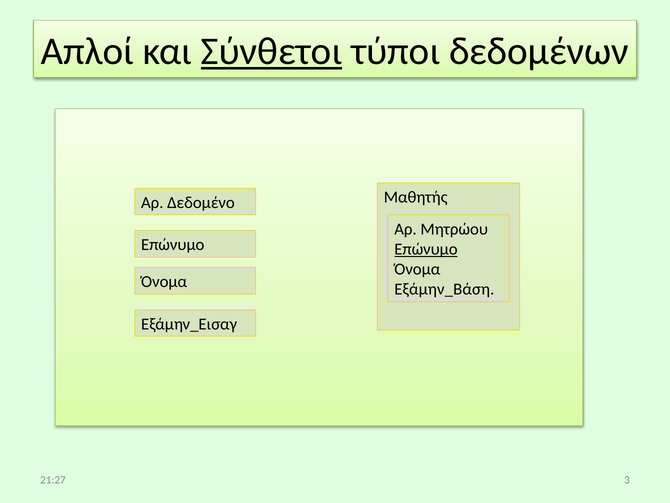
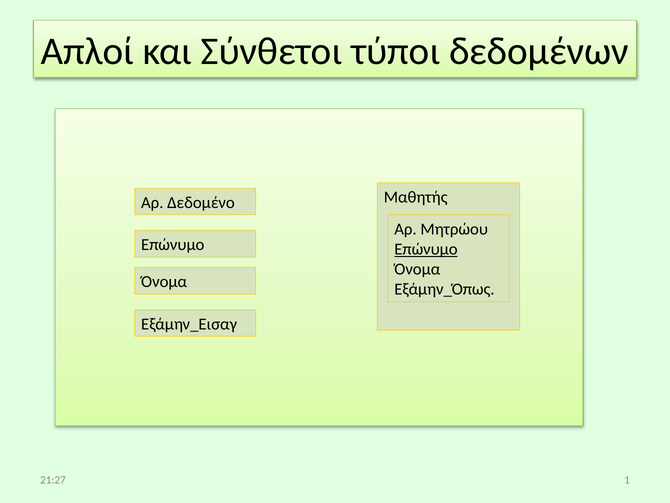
Σύνθετοι underline: present -> none
Εξάμην_Βάση: Εξάμην_Βάση -> Εξάμην_Όπως
3: 3 -> 1
